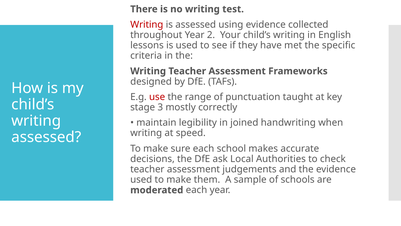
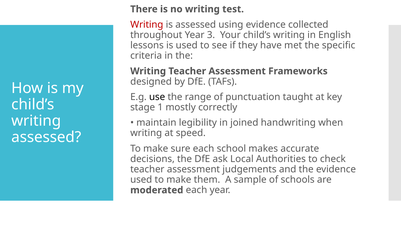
2: 2 -> 3
use colour: red -> black
3: 3 -> 1
